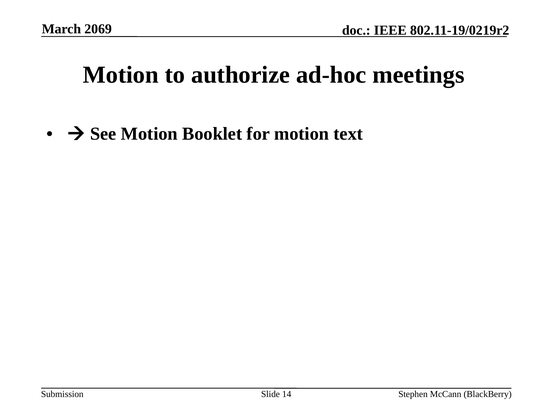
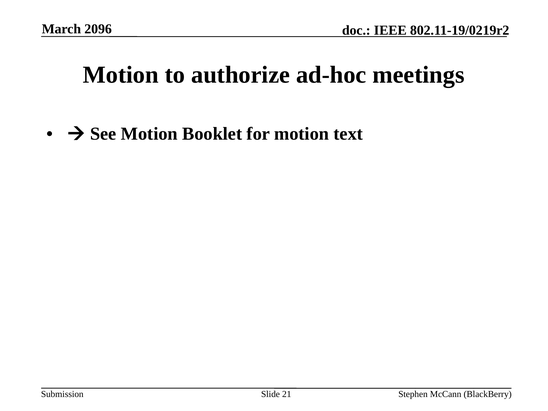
2069: 2069 -> 2096
14: 14 -> 21
